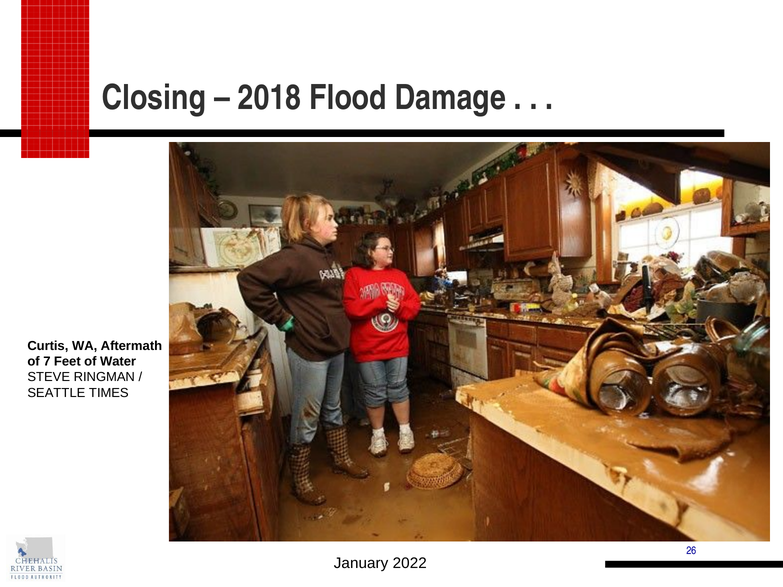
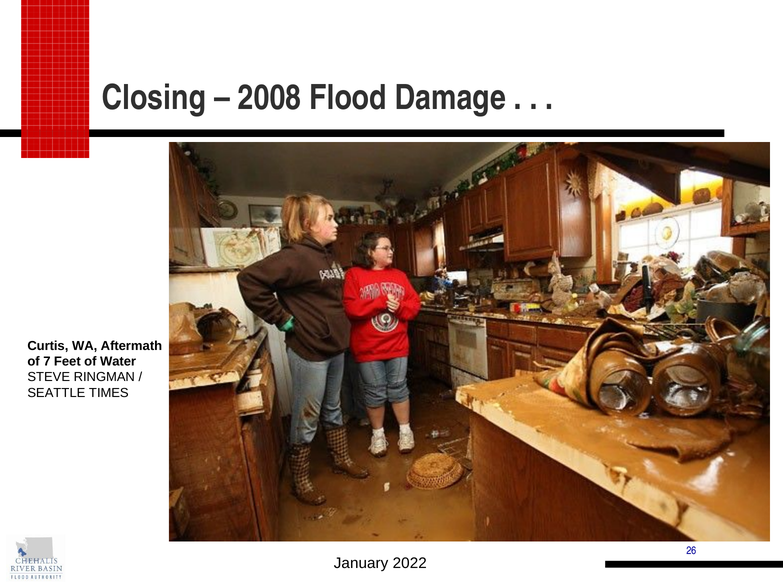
2018: 2018 -> 2008
